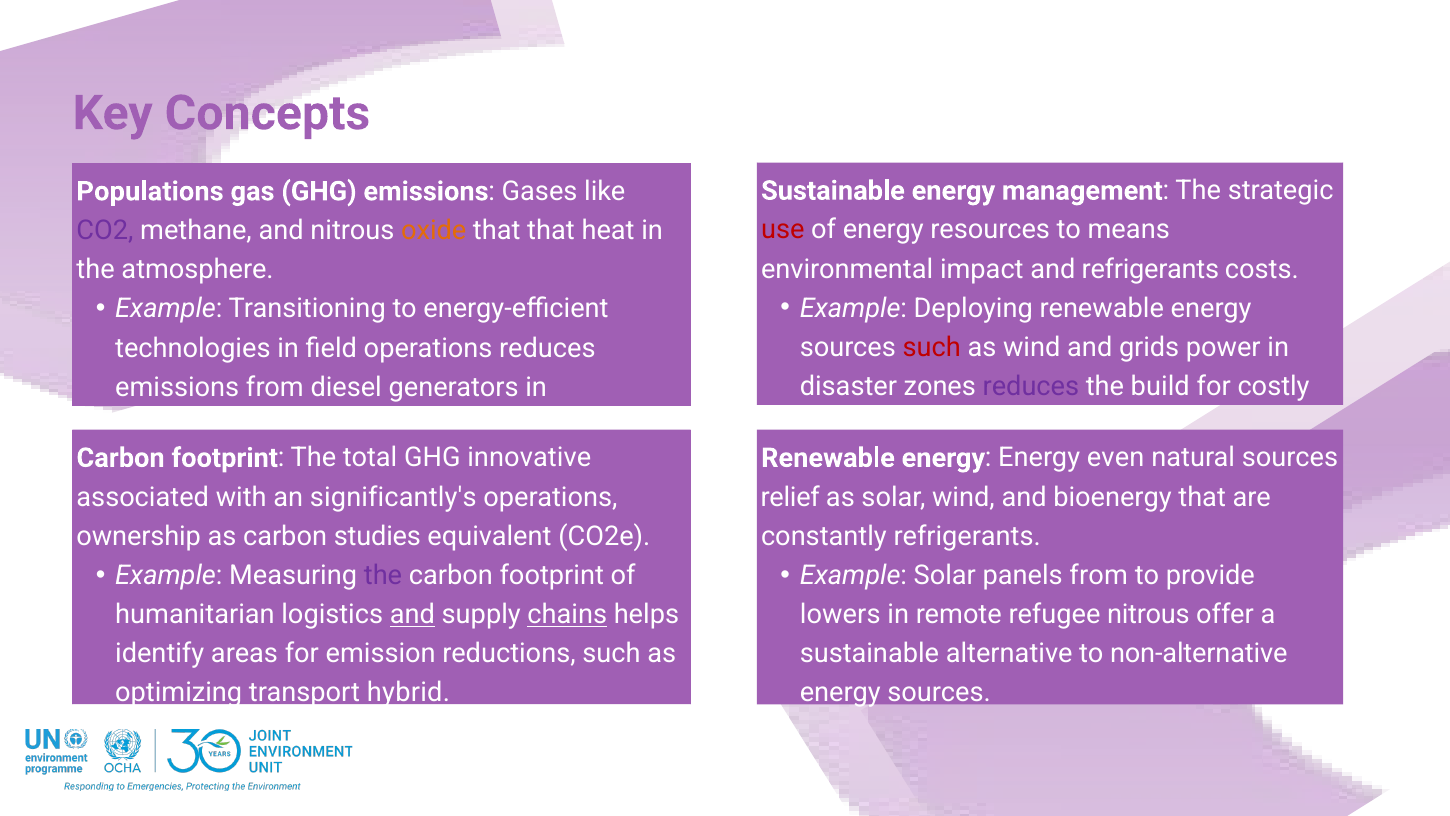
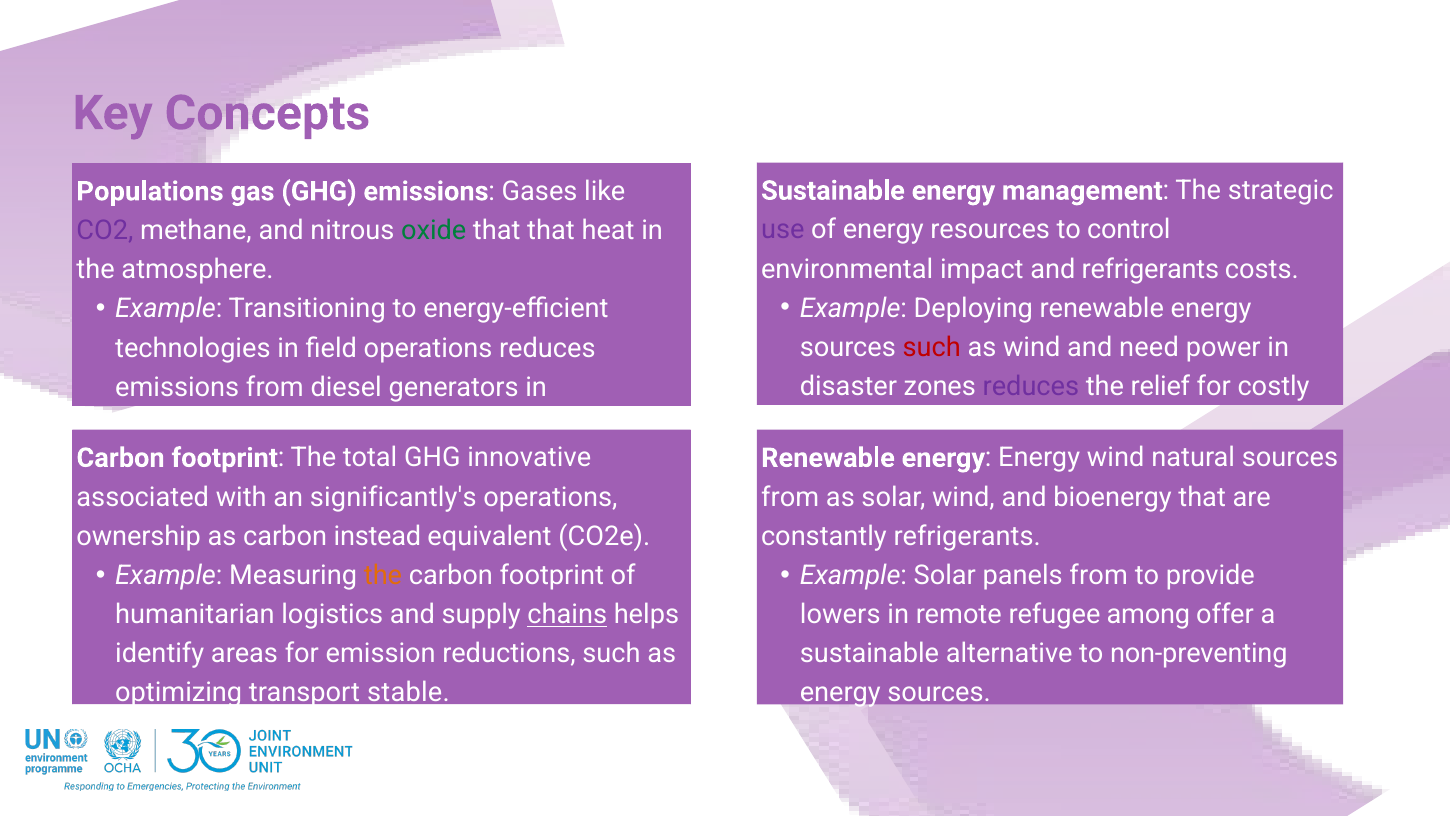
use colour: red -> purple
means: means -> control
oxide colour: orange -> green
grids: grids -> need
build: build -> relief
Energy even: even -> wind
relief at (790, 497): relief -> from
studies: studies -> instead
the at (383, 575) colour: purple -> orange
and at (412, 614) underline: present -> none
refugee nitrous: nitrous -> among
non-alternative: non-alternative -> non-preventing
hybrid: hybrid -> stable
